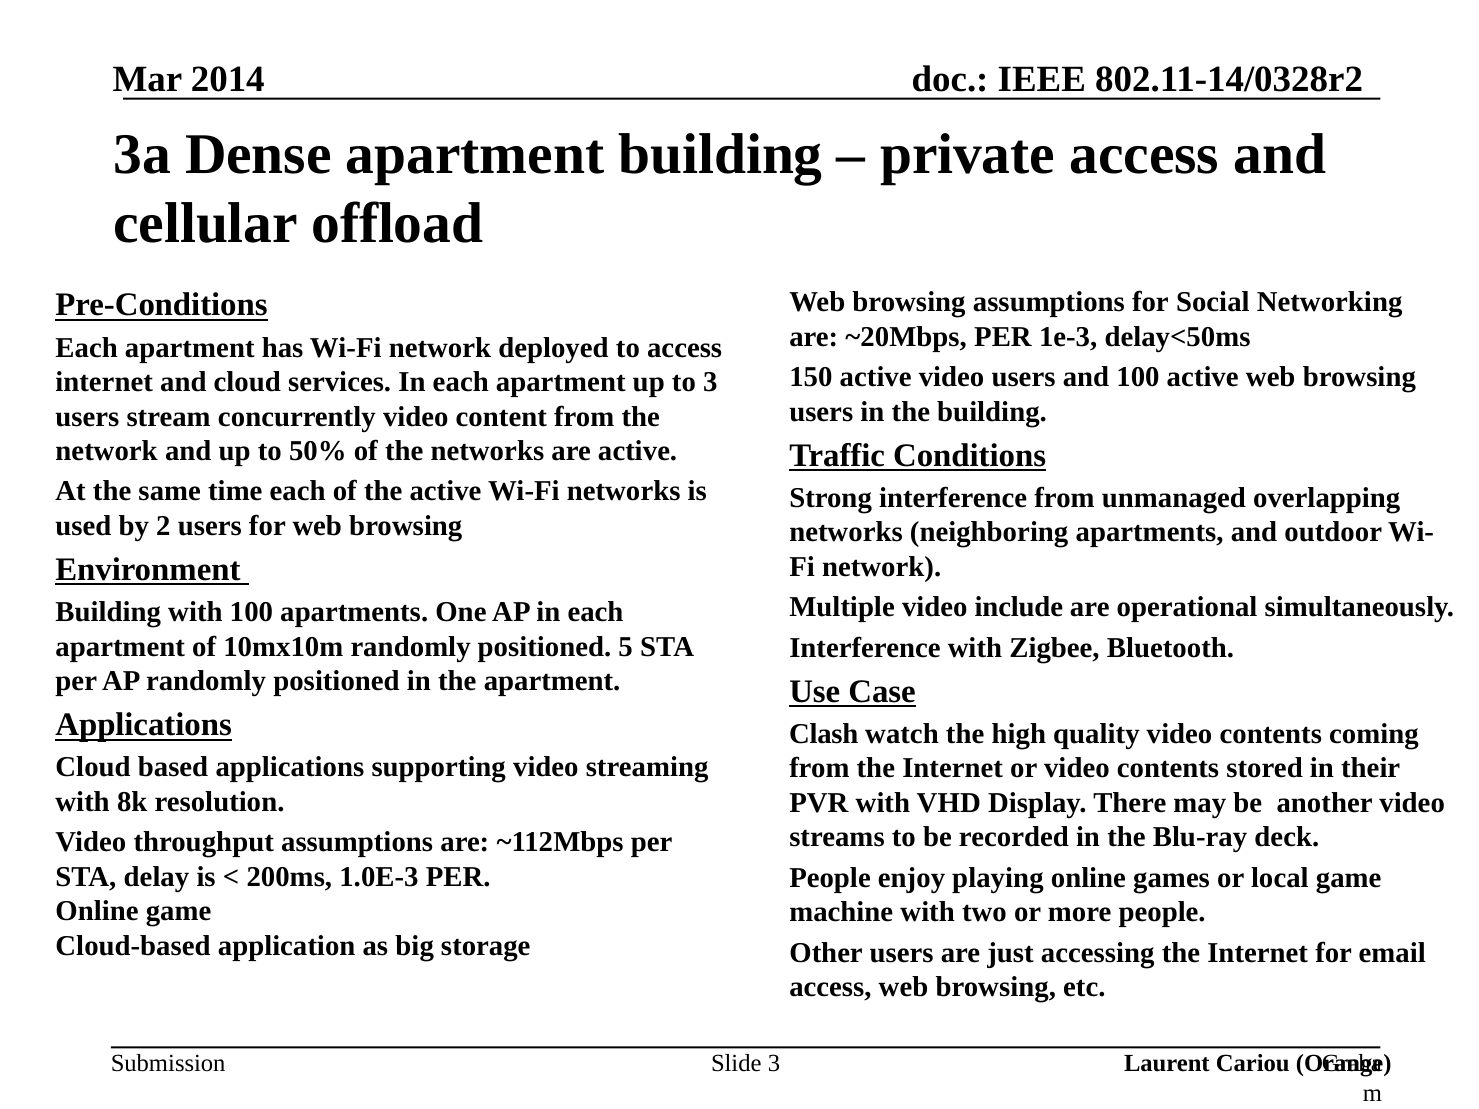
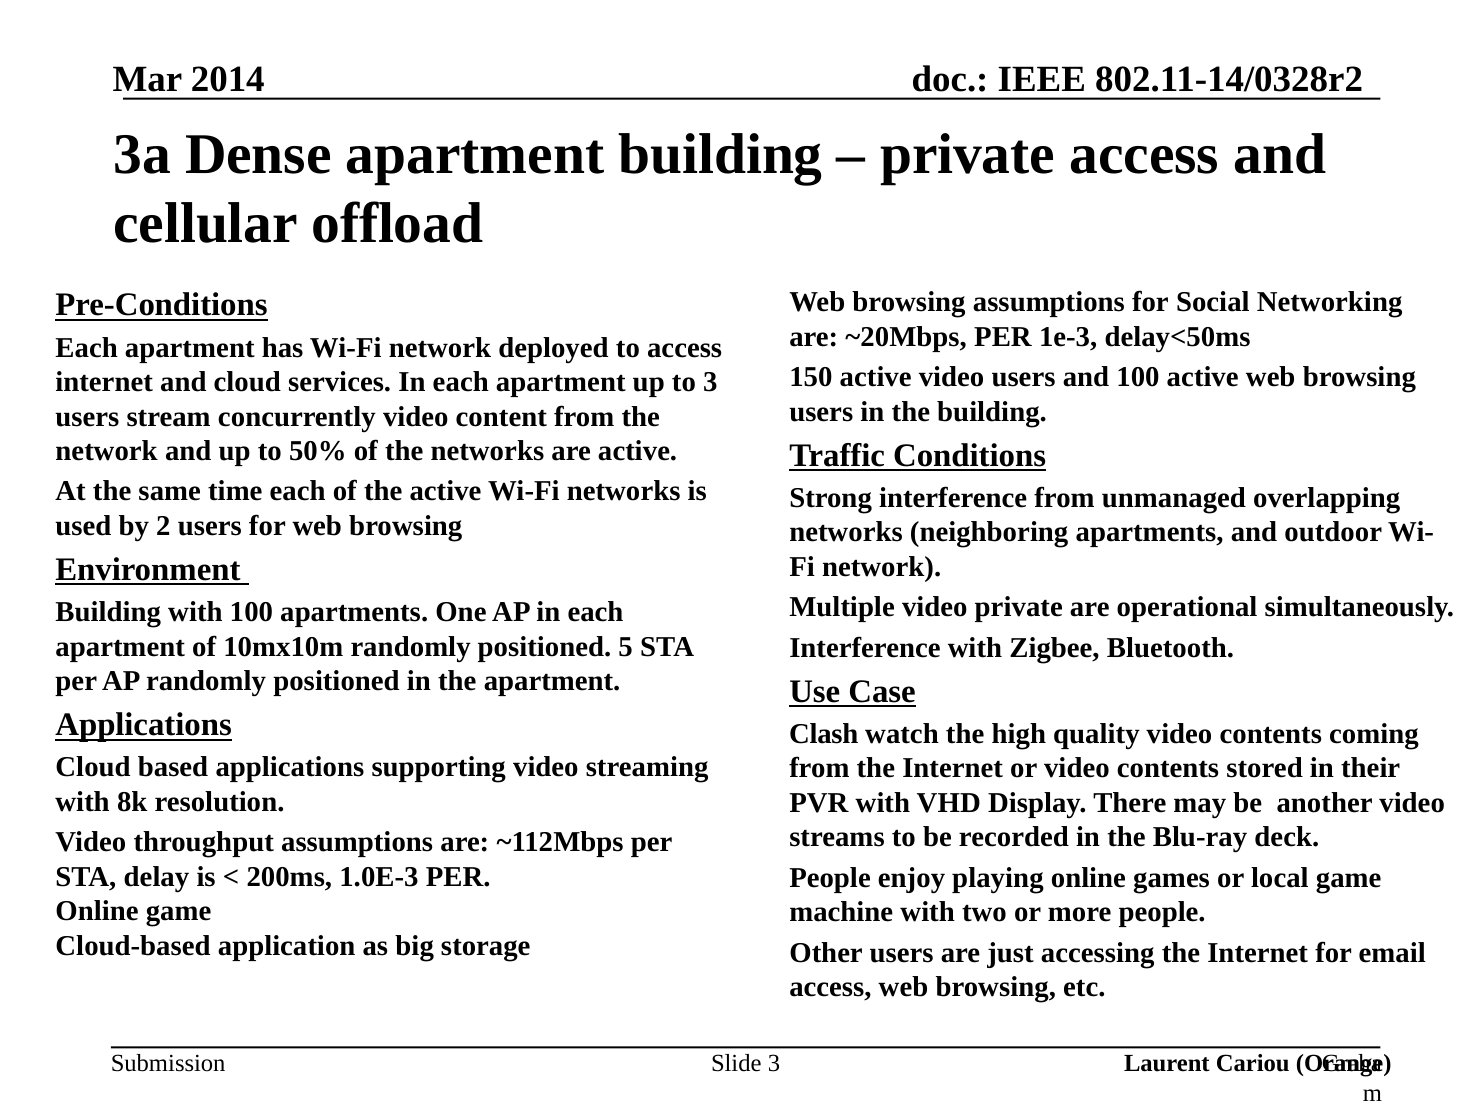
video include: include -> private
